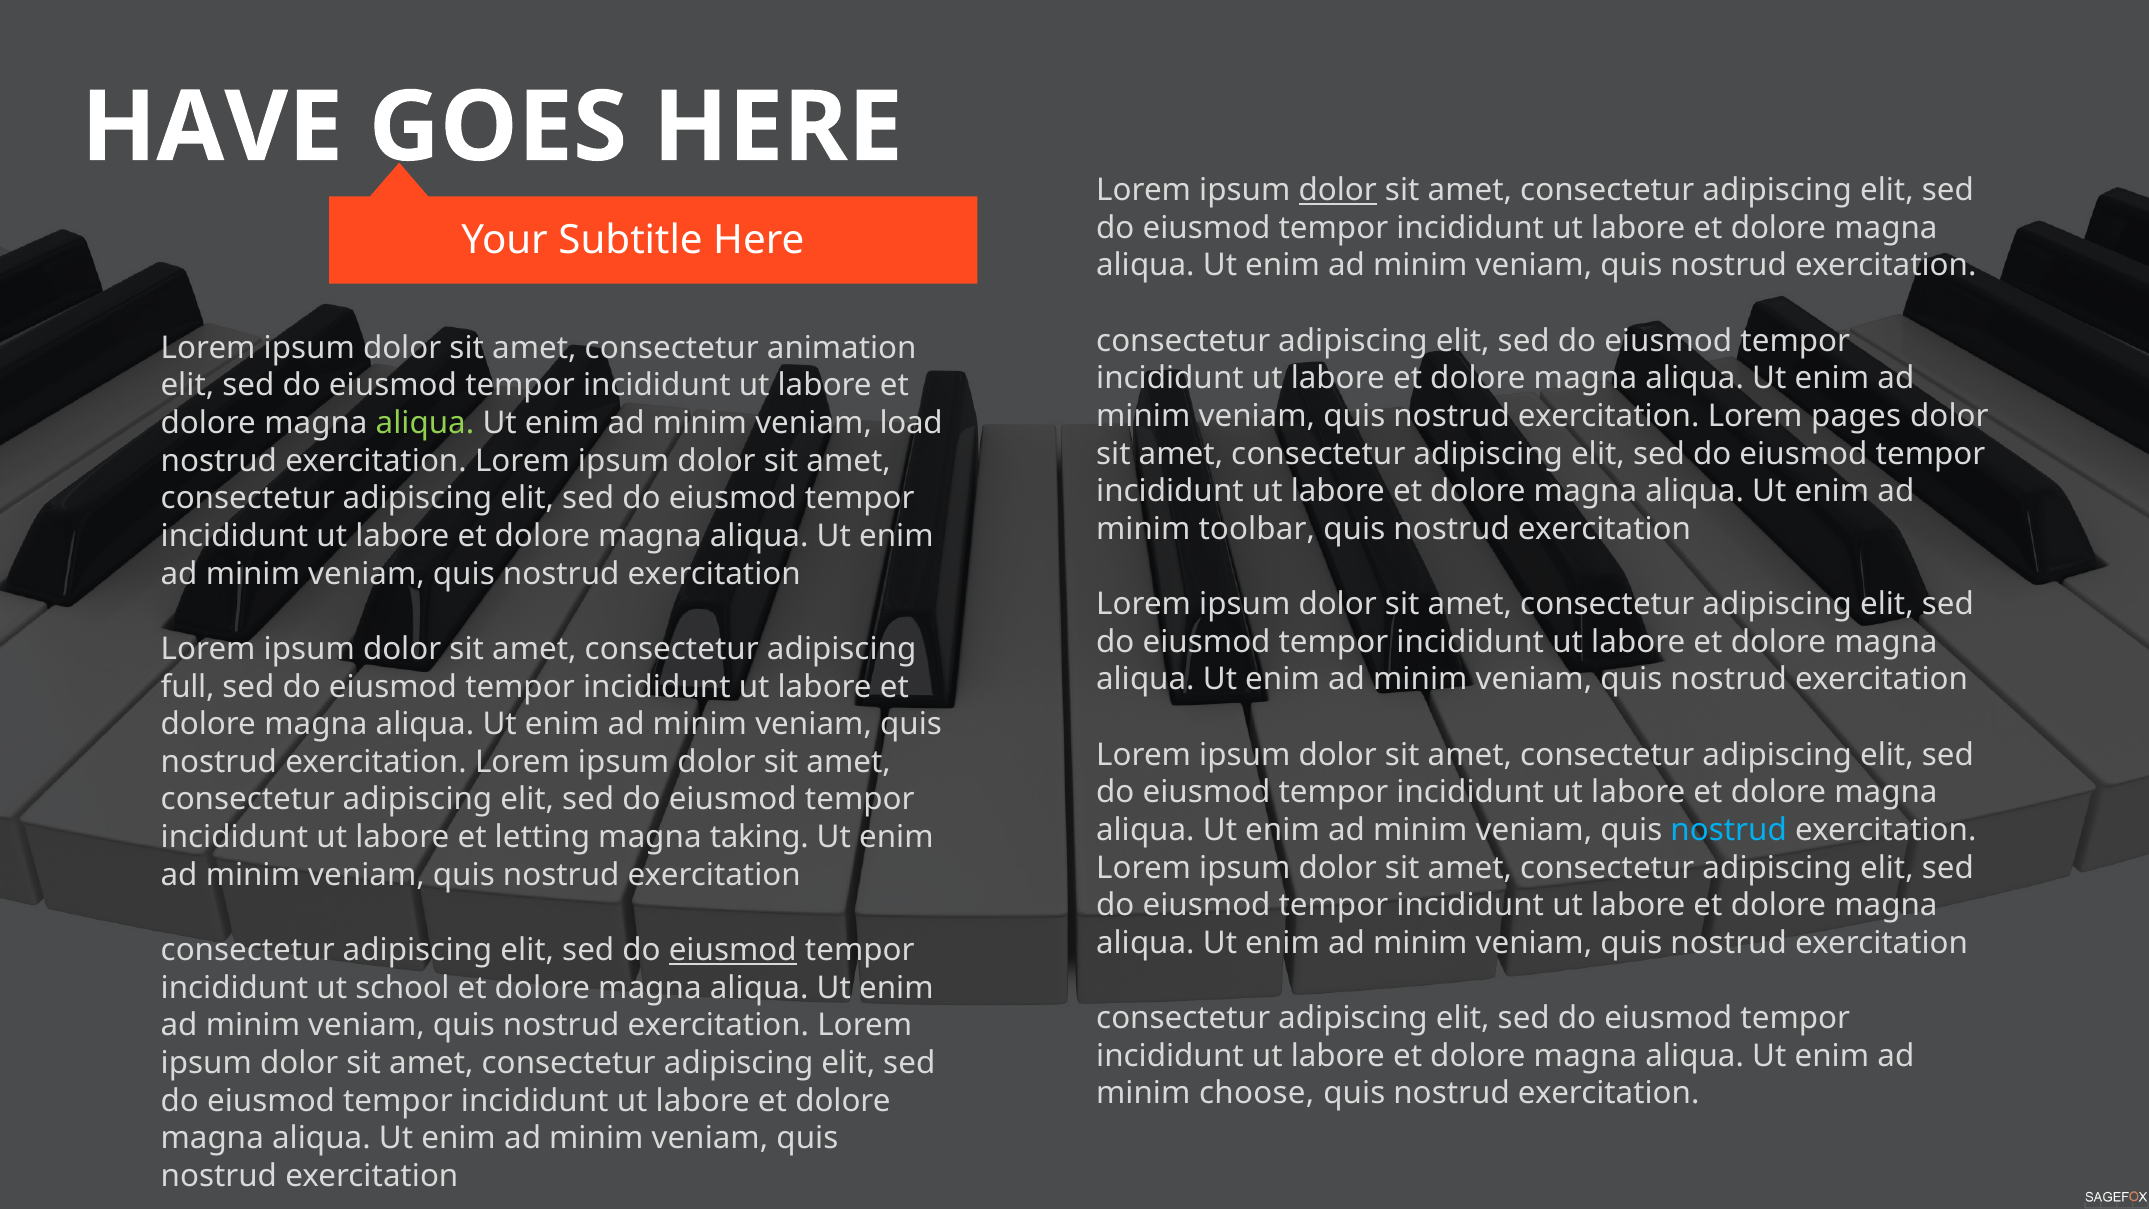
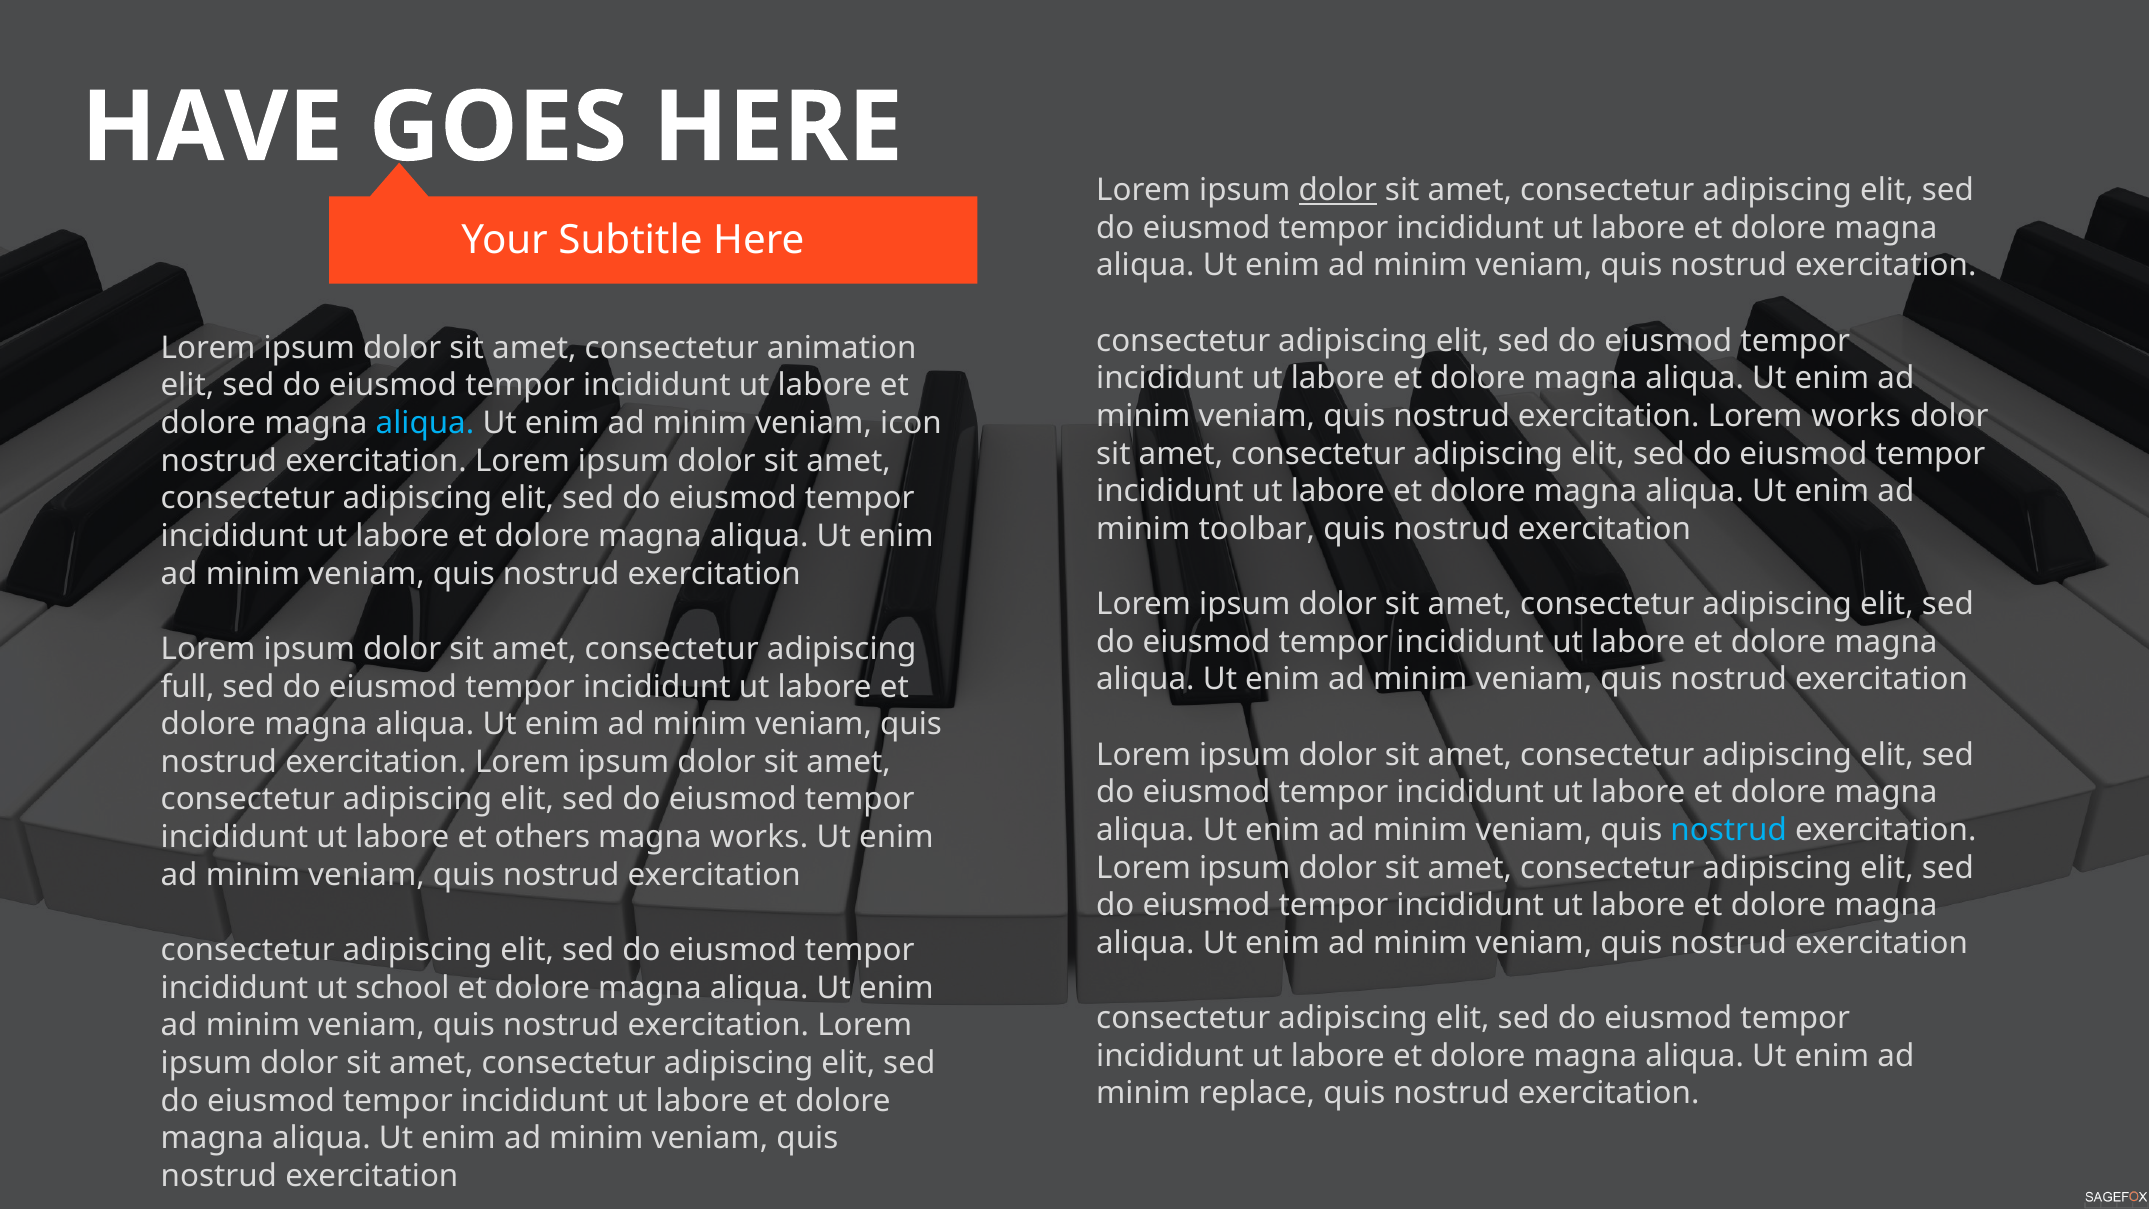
Lorem pages: pages -> works
aliqua at (425, 423) colour: light green -> light blue
load: load -> icon
letting: letting -> others
magna taking: taking -> works
eiusmod at (733, 950) underline: present -> none
choose: choose -> replace
